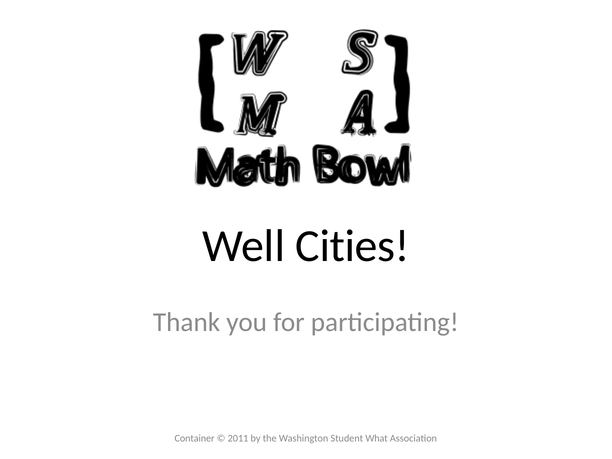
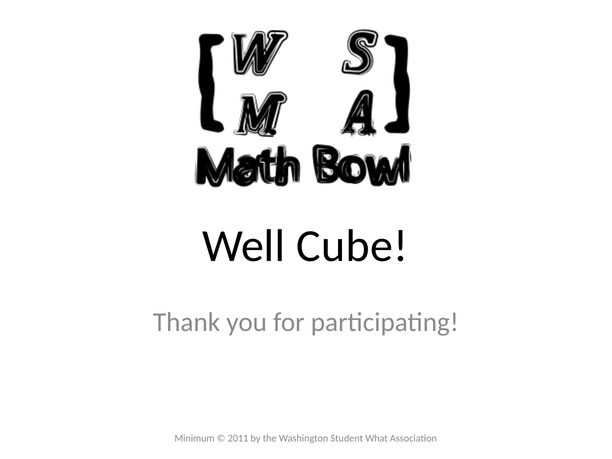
Cities: Cities -> Cube
Container: Container -> Minimum
